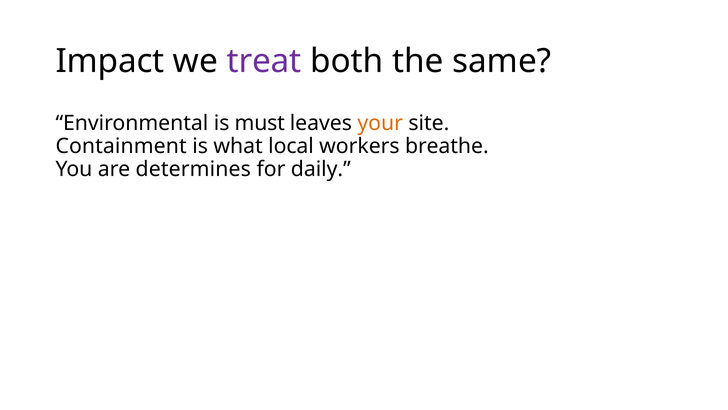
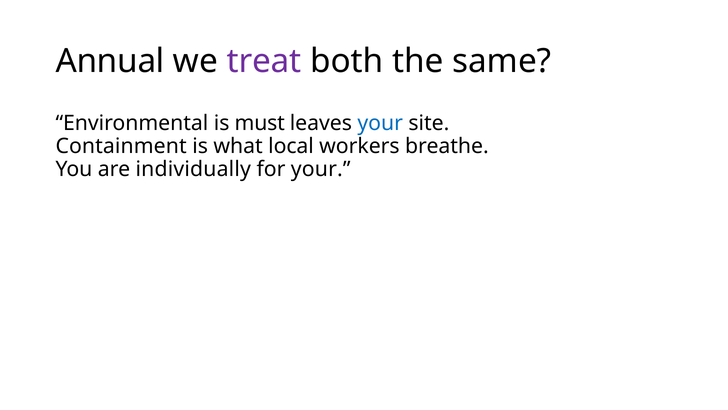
Impact: Impact -> Annual
your at (380, 123) colour: orange -> blue
determines: determines -> individually
for daily: daily -> your
